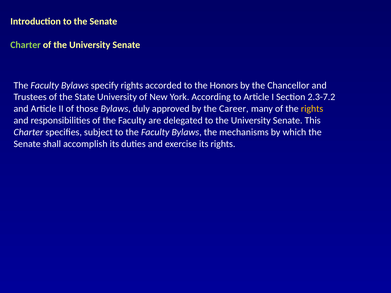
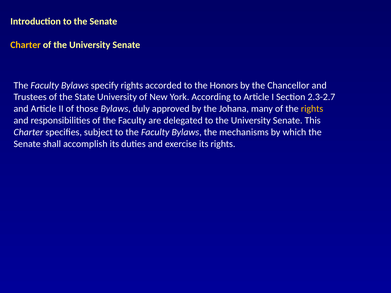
Charter at (26, 45) colour: light green -> yellow
2.3-7.2: 2.3-7.2 -> 2.3-2.7
Career: Career -> Johana
